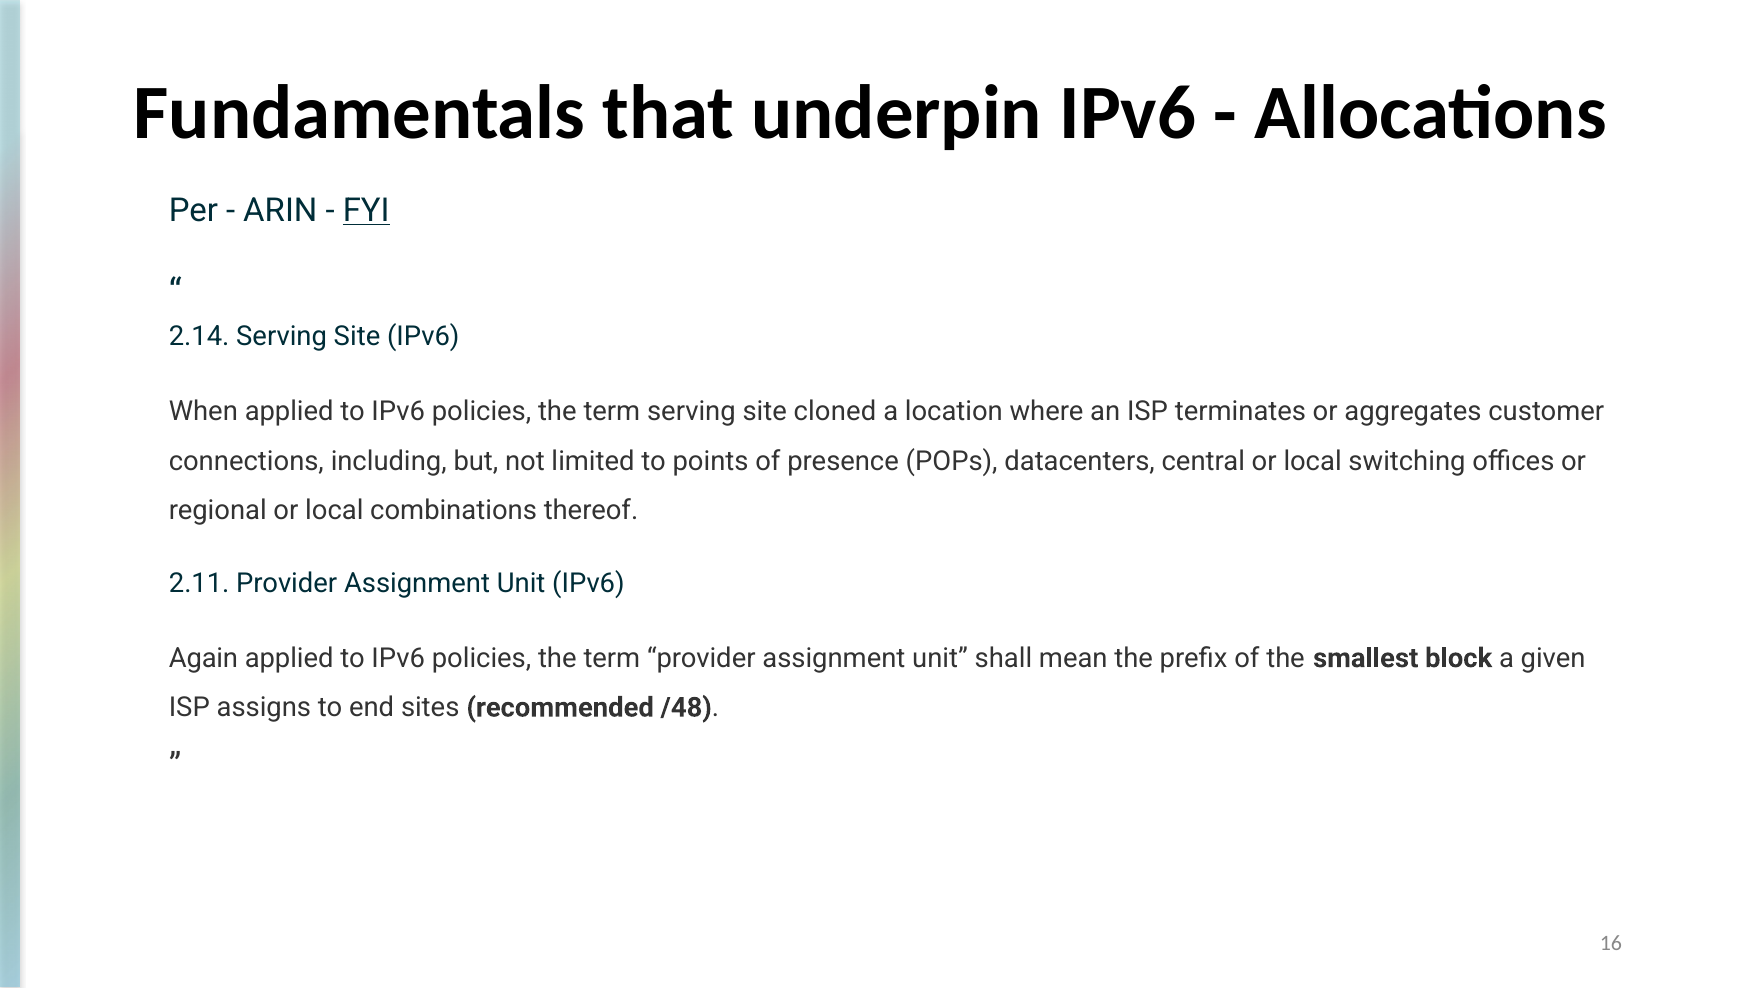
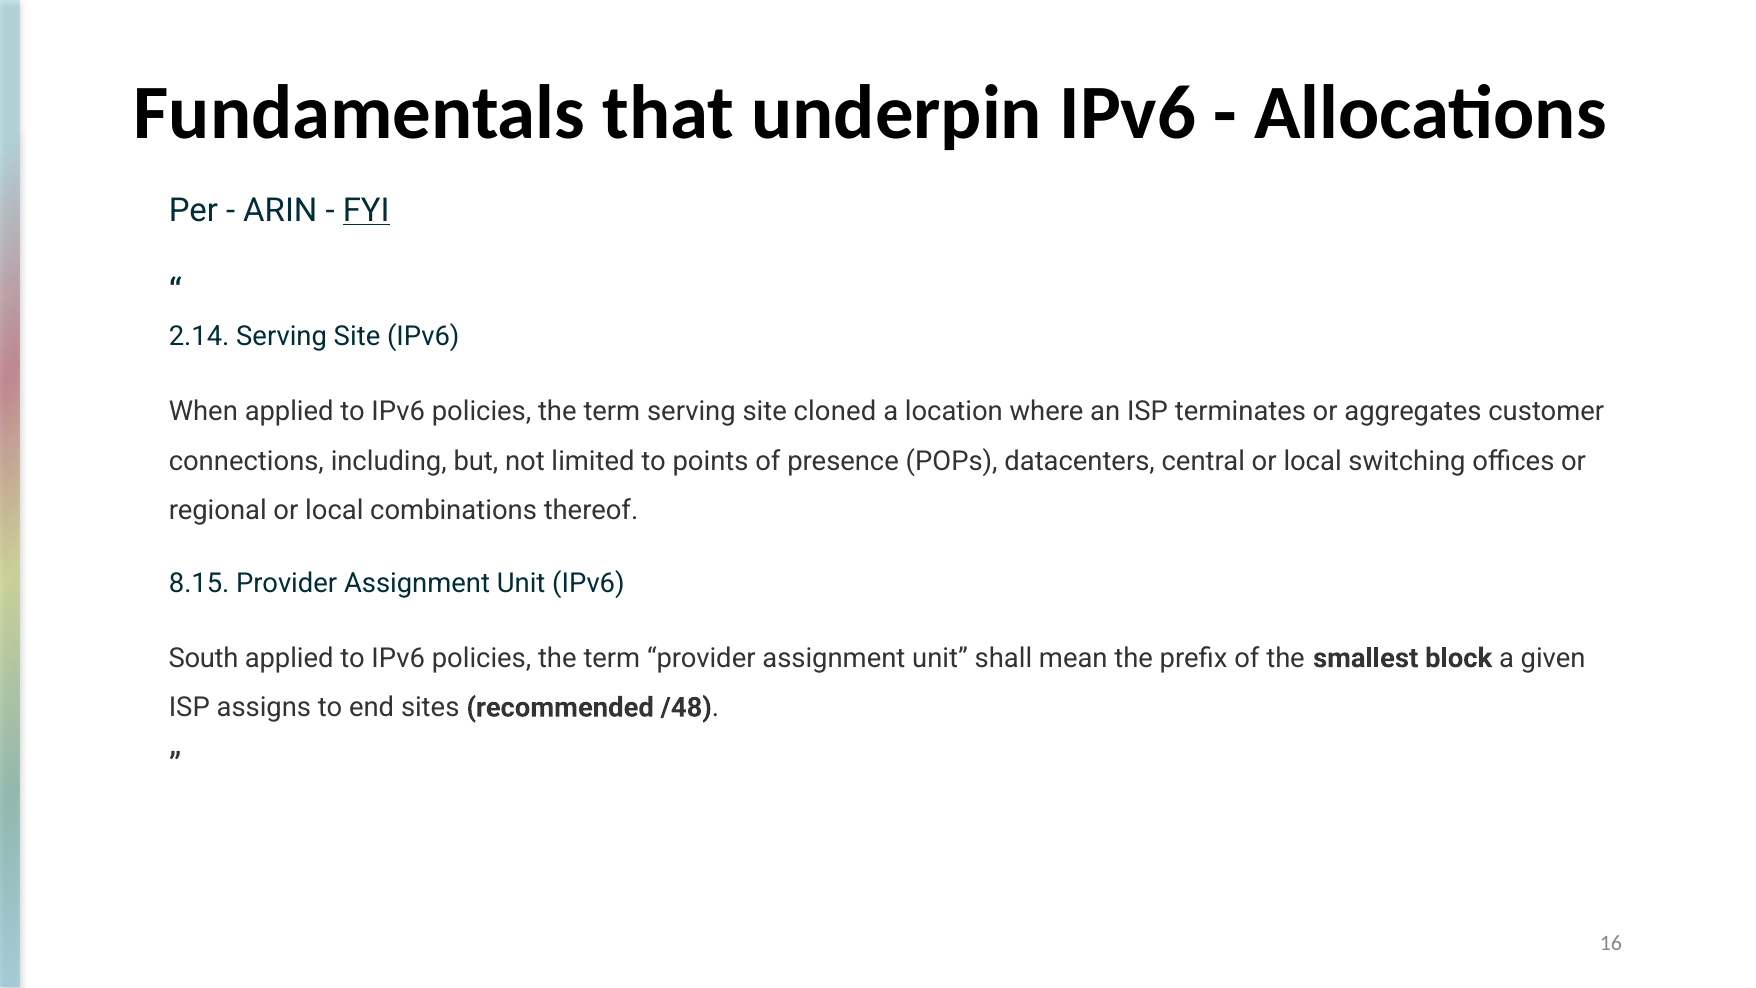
2.11: 2.11 -> 8.15
Again: Again -> South
